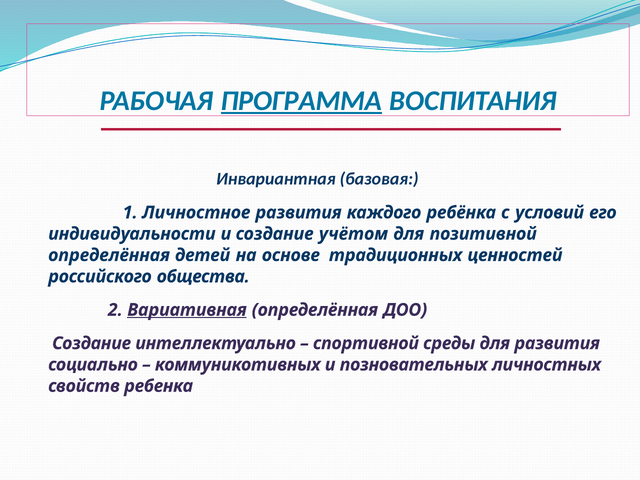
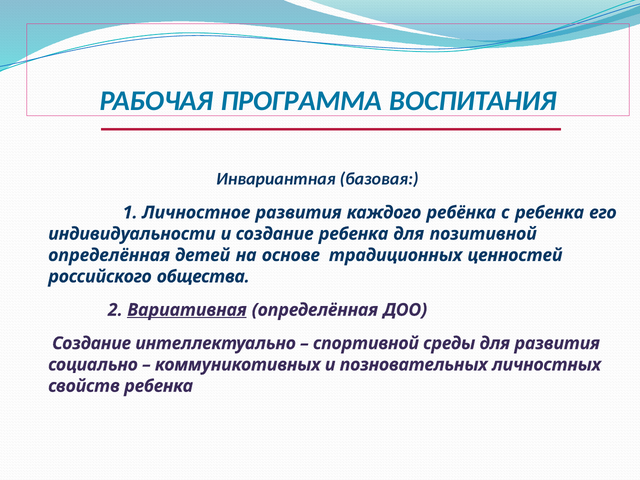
ПРОГРАММА underline: present -> none
с условий: условий -> ребенка
создание учётом: учётом -> ребенка
